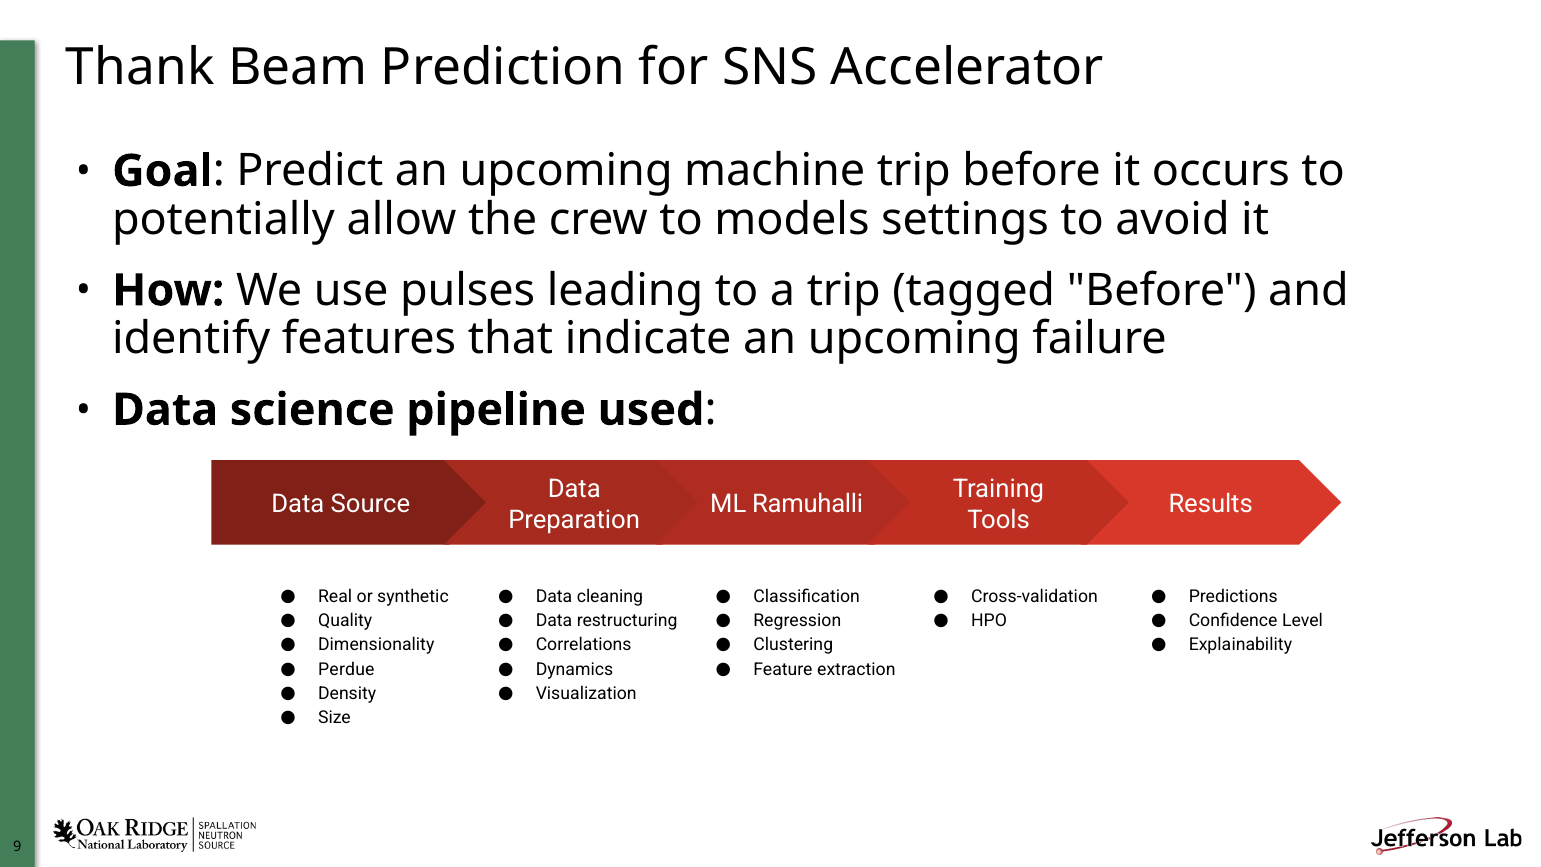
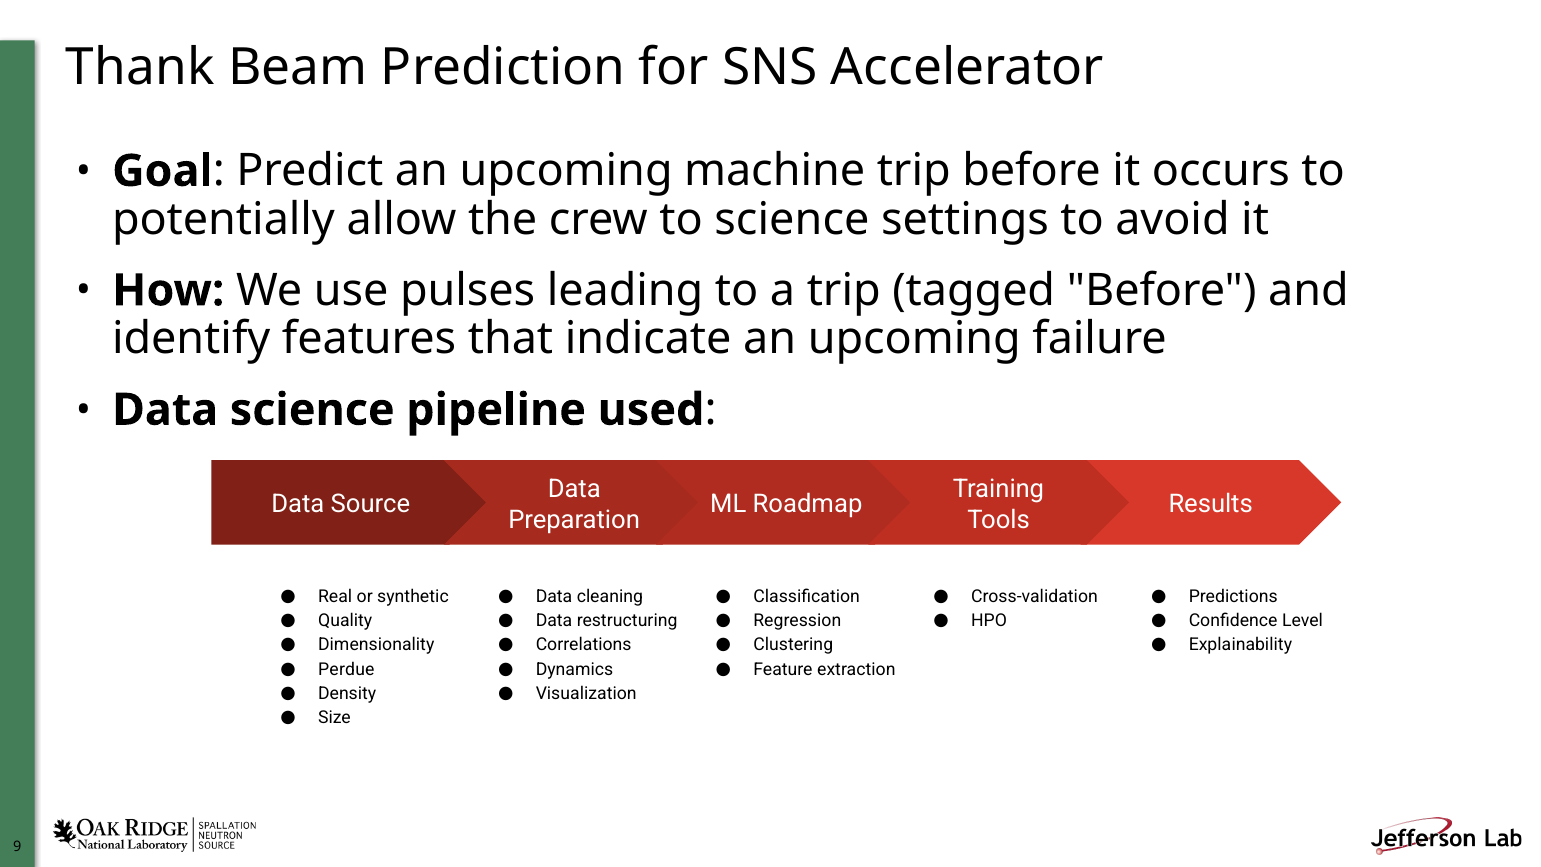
to models: models -> science
Ramuhalli: Ramuhalli -> Roadmap
